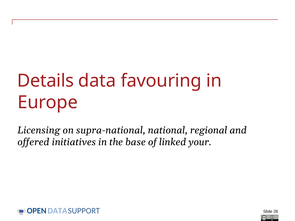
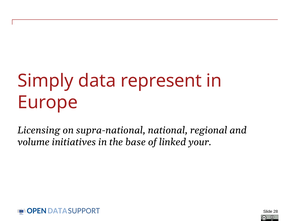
Details: Details -> Simply
favouring: favouring -> represent
offered: offered -> volume
